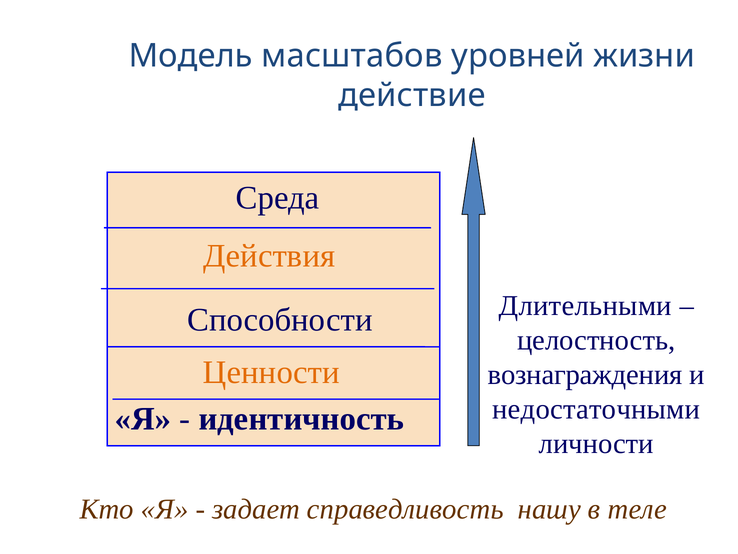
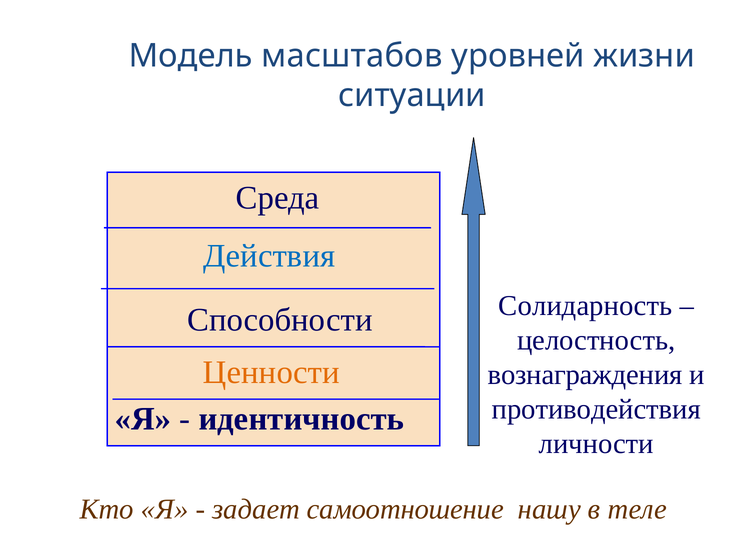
действие: действие -> ситуации
Действия colour: orange -> blue
Длительными: Длительными -> Солидарность
недостаточными: недостаточными -> противодействия
справедливость: справедливость -> самоотношение
